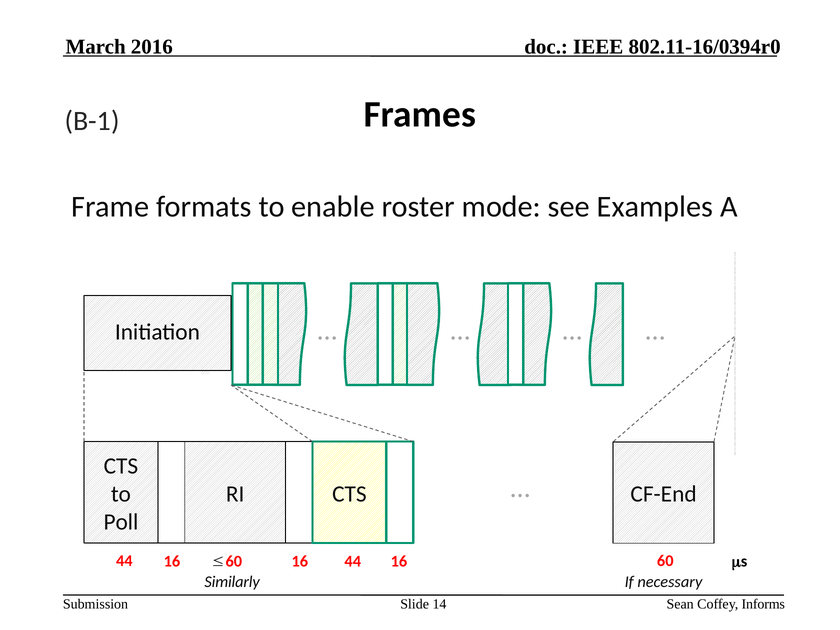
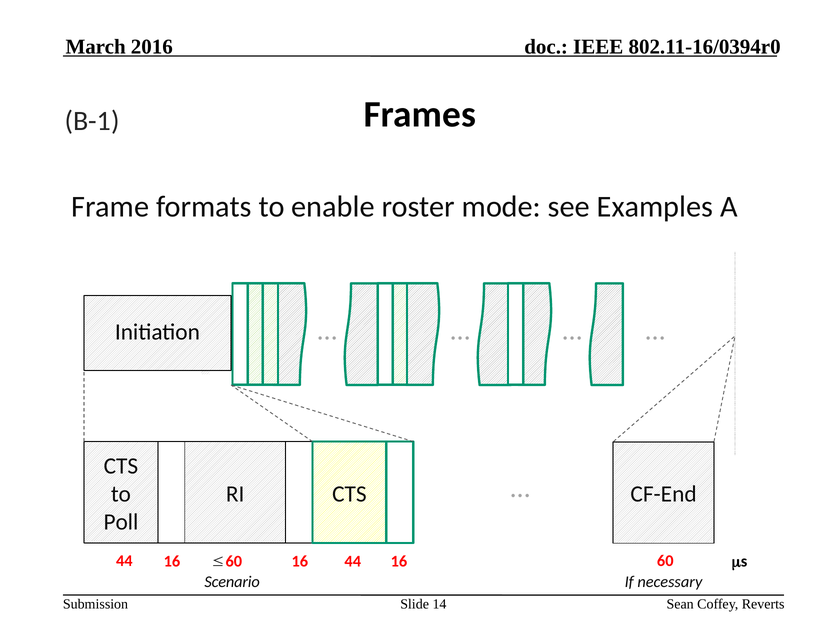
Similarly: Similarly -> Scenario
Informs: Informs -> Reverts
